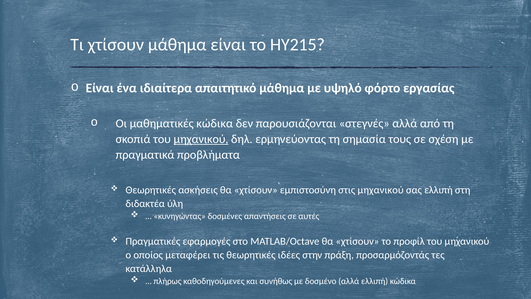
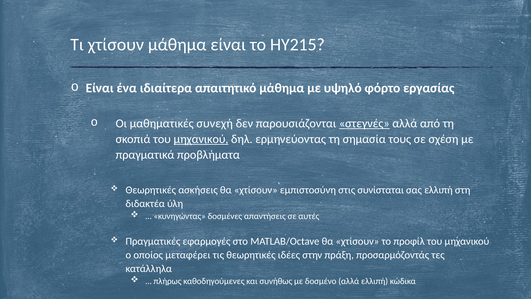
μαθηματικές κώδικα: κώδικα -> συνεχή
στεγνές underline: none -> present
στις μηχανικού: μηχανικού -> συνίσταται
